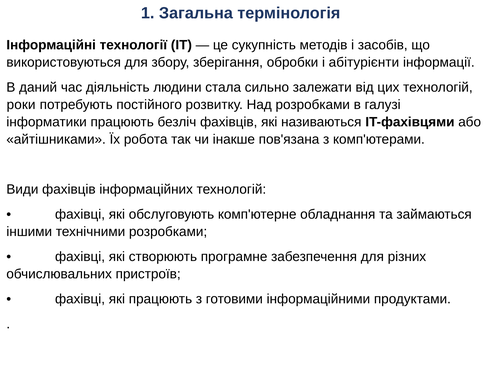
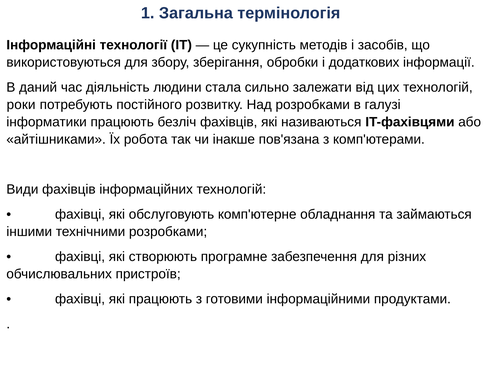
абітурієнти: абітурієнти -> додаткових
